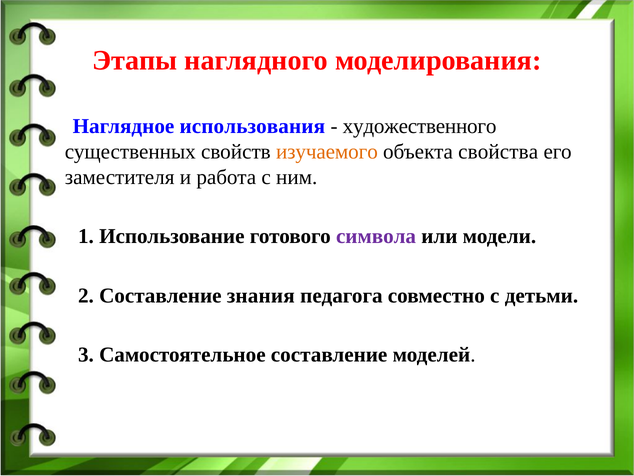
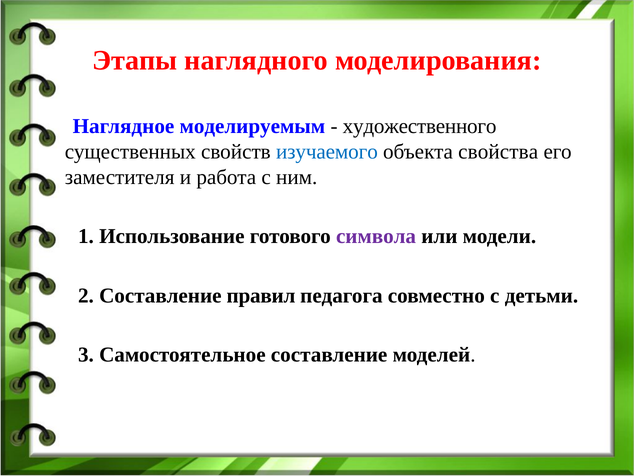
использования: использования -> моделируемым
изучаемого colour: orange -> blue
знания: знания -> правил
